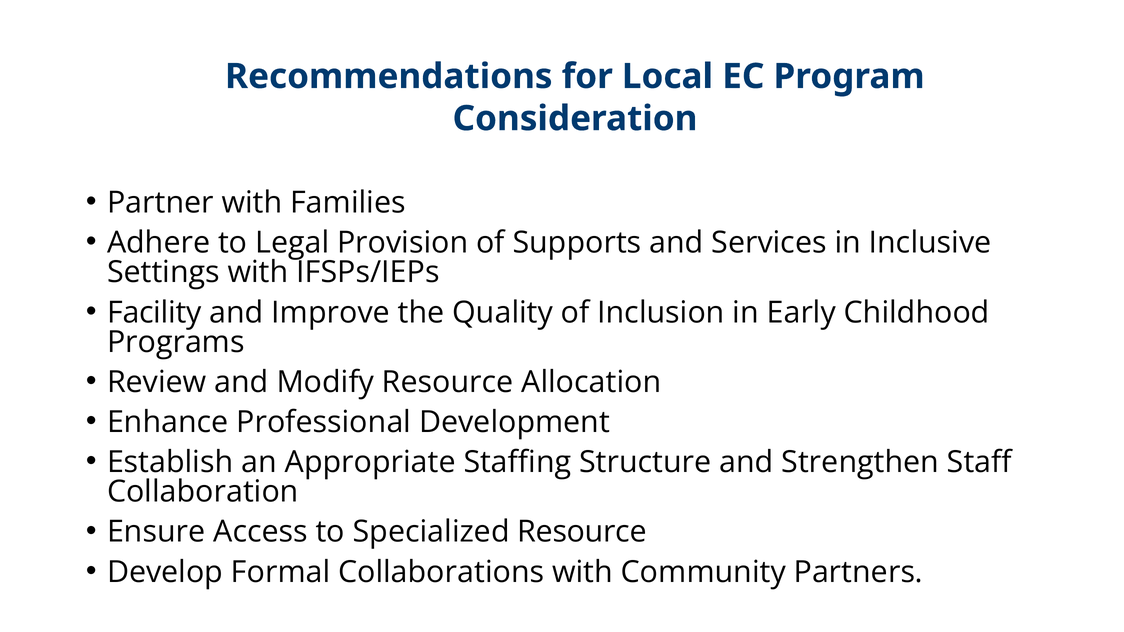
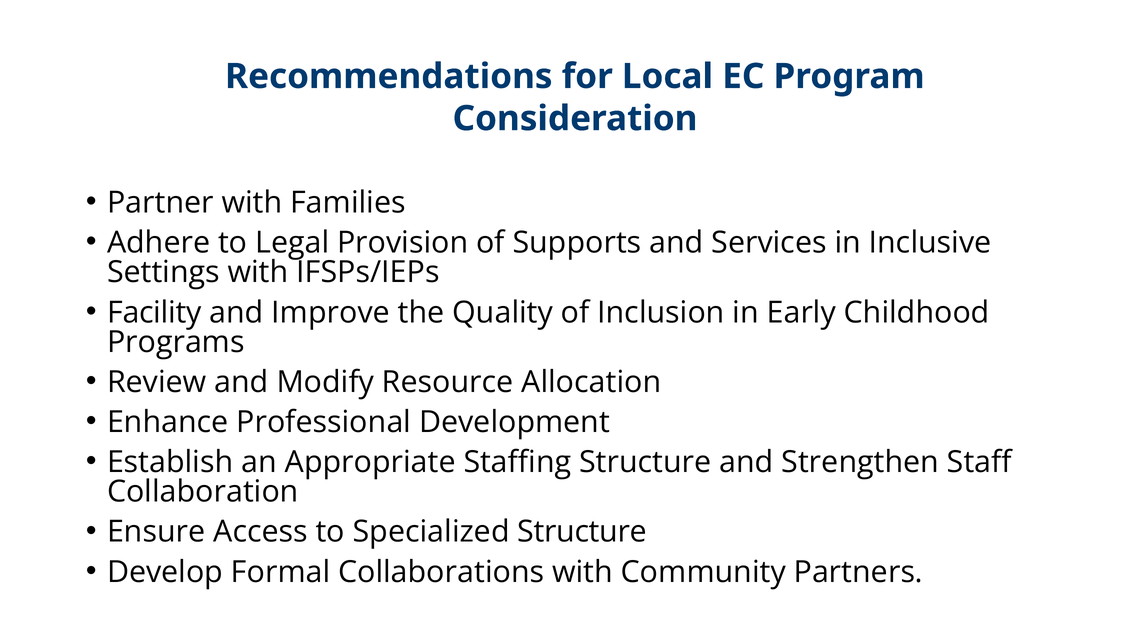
Specialized Resource: Resource -> Structure
